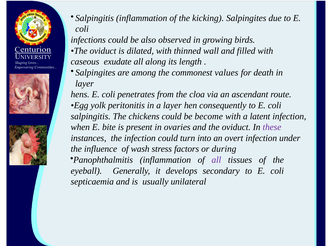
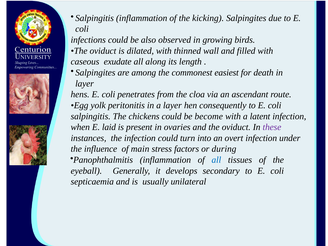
values: values -> easiest
bite: bite -> laid
wash: wash -> main
all at (216, 160) colour: purple -> blue
